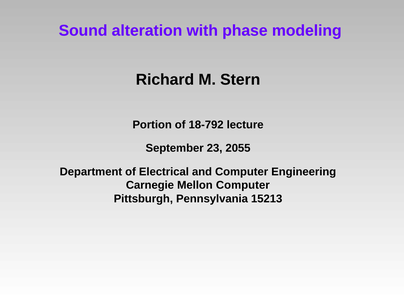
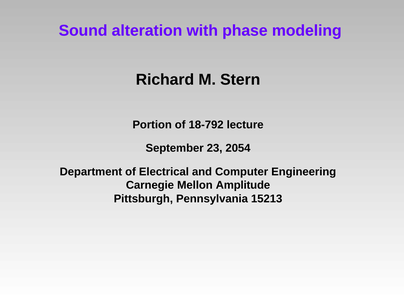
2055: 2055 -> 2054
Mellon Computer: Computer -> Amplitude
